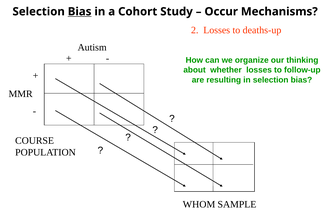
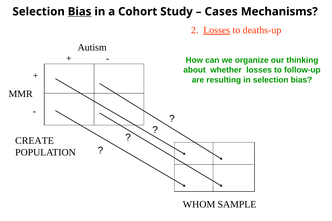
Occur: Occur -> Cases
Losses at (217, 30) underline: none -> present
COURSE: COURSE -> CREATE
